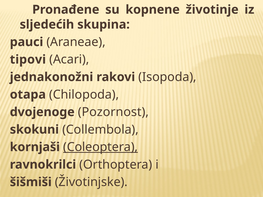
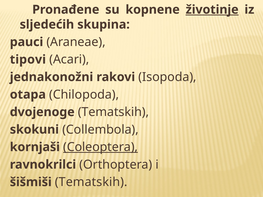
životinje underline: none -> present
dvojenoge Pozornost: Pozornost -> Tematskih
šišmiši Životinjske: Životinjske -> Tematskih
